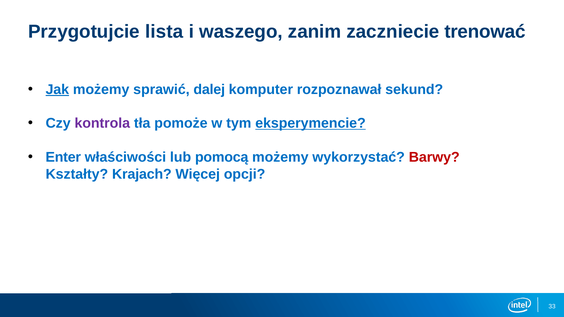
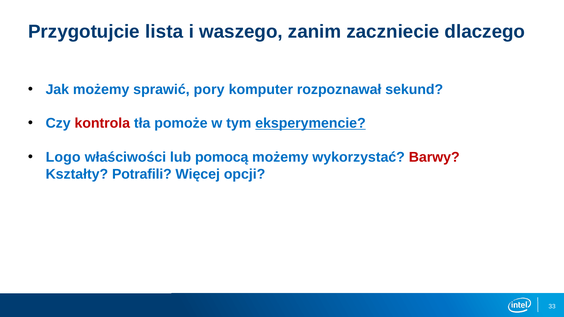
trenować: trenować -> dlaczego
Jak underline: present -> none
dalej: dalej -> pory
kontrola colour: purple -> red
Enter: Enter -> Logo
Krajach: Krajach -> Potrafili
